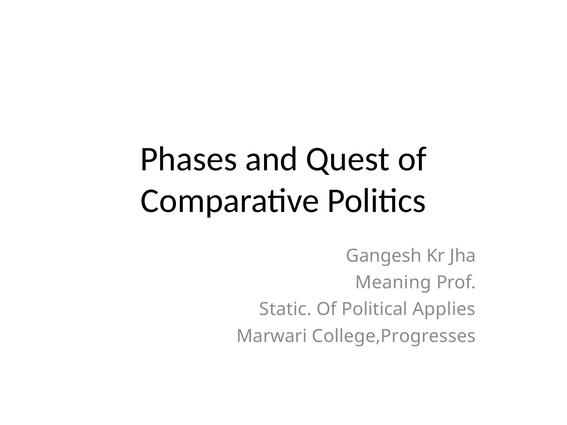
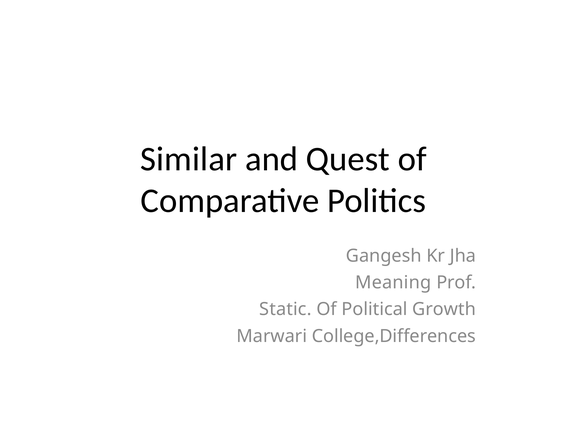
Phases: Phases -> Similar
Applies: Applies -> Growth
College,Progresses: College,Progresses -> College,Differences
